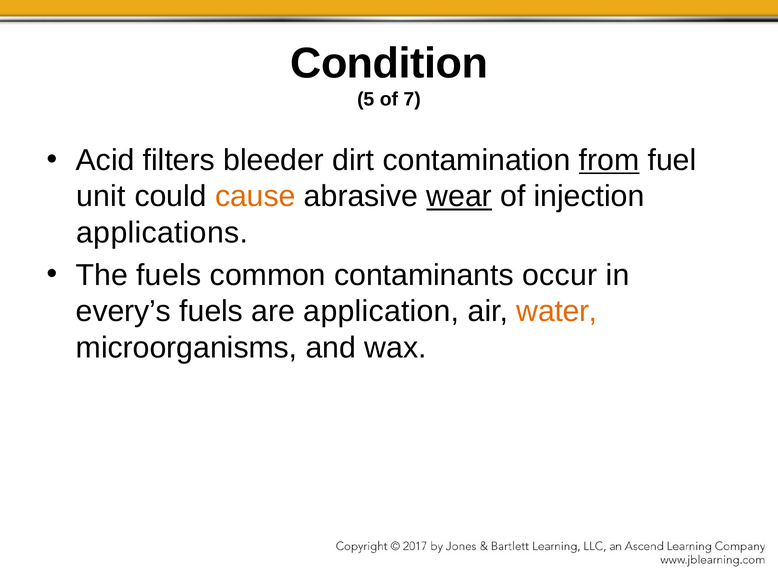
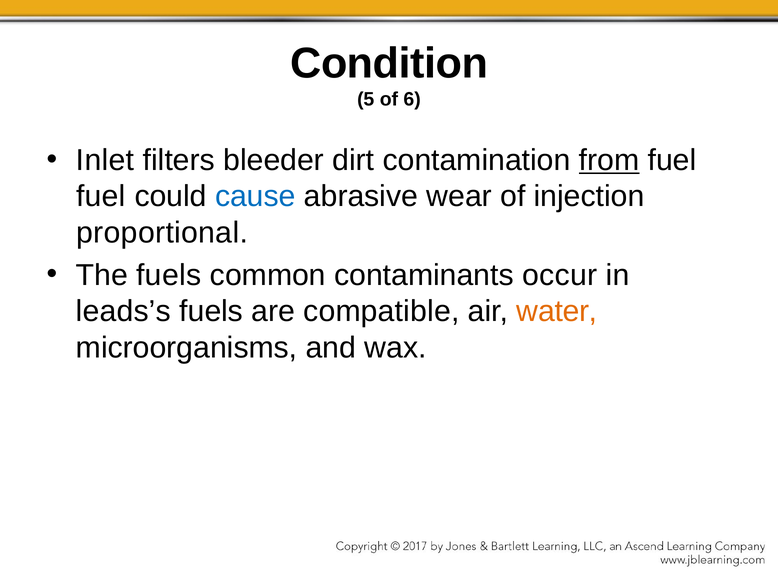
7: 7 -> 6
Acid: Acid -> Inlet
unit at (101, 197): unit -> fuel
cause colour: orange -> blue
wear underline: present -> none
applications: applications -> proportional
every’s: every’s -> leads’s
application: application -> compatible
